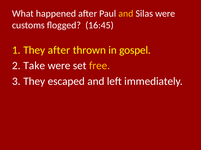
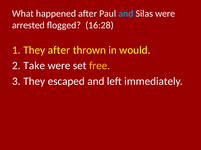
and at (126, 14) colour: yellow -> light blue
customs: customs -> arrested
16:45: 16:45 -> 16:28
gospel: gospel -> would
